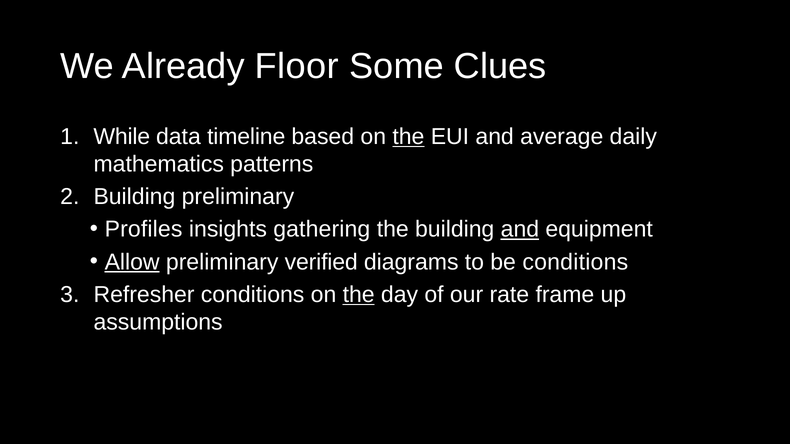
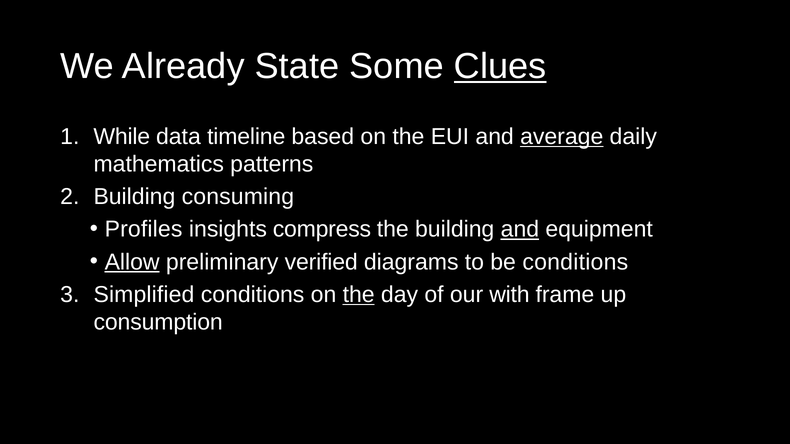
Floor: Floor -> State
Clues underline: none -> present
the at (408, 137) underline: present -> none
average underline: none -> present
Building preliminary: preliminary -> consuming
gathering: gathering -> compress
Refresher: Refresher -> Simplified
rate: rate -> with
assumptions: assumptions -> consumption
